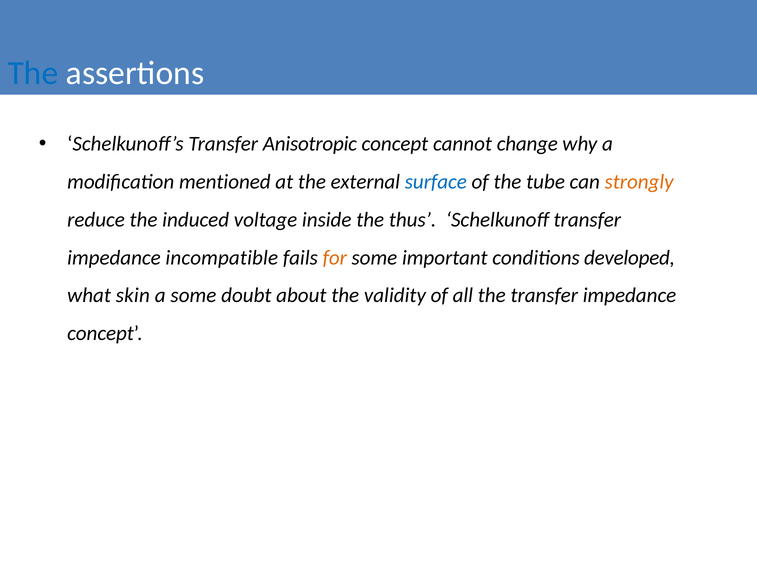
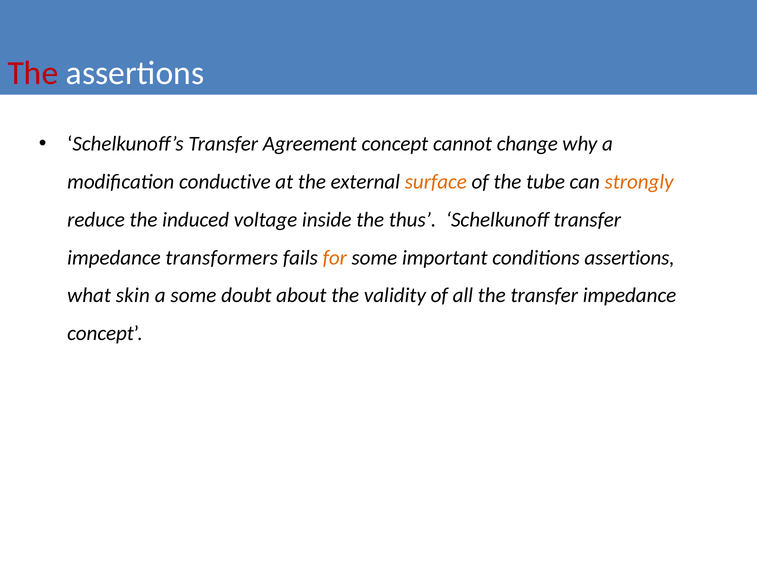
The at (33, 73) colour: blue -> red
Anisotropic: Anisotropic -> Agreement
mentioned: mentioned -> conductive
surface colour: blue -> orange
incompatible: incompatible -> transformers
conditions developed: developed -> assertions
